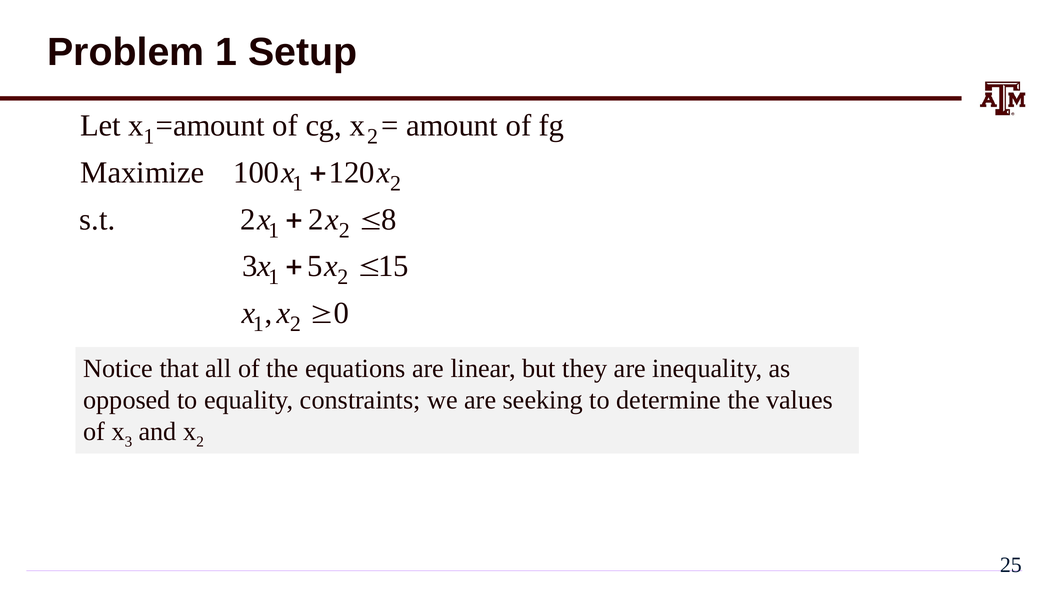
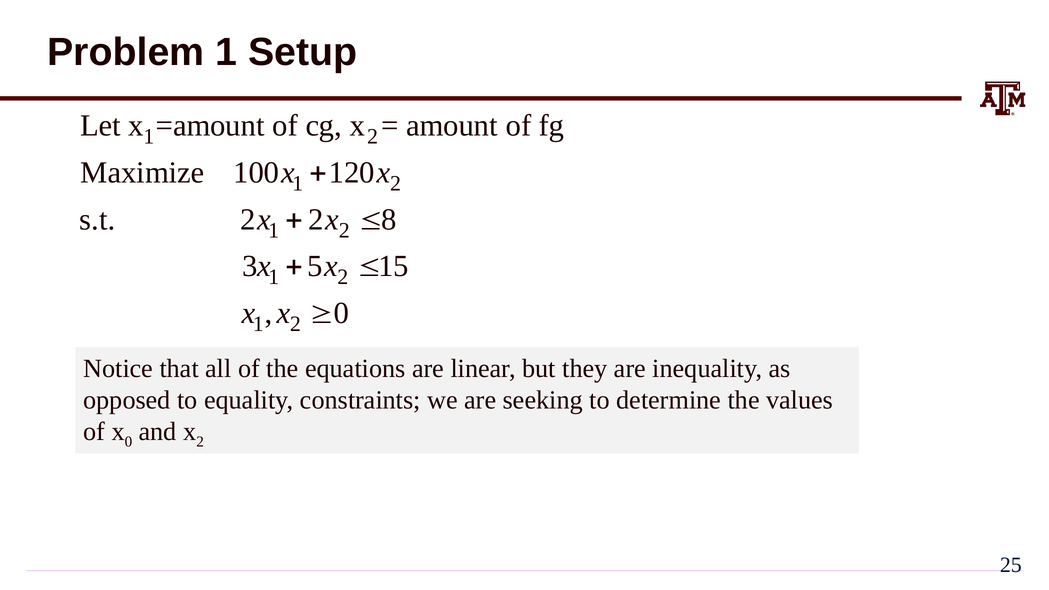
3 at (128, 442): 3 -> 0
